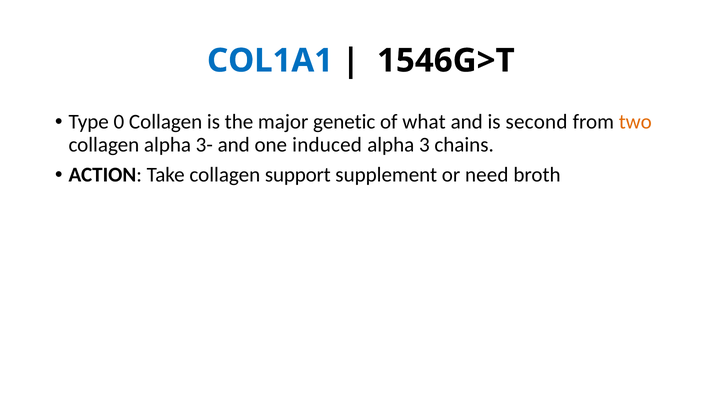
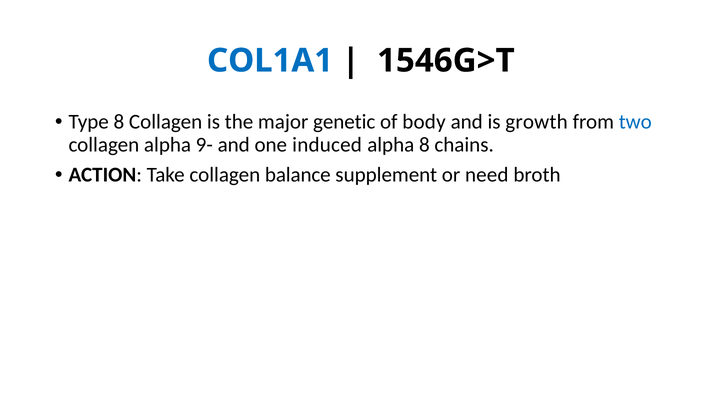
Type 0: 0 -> 8
what: what -> body
second: second -> growth
two colour: orange -> blue
3-: 3- -> 9-
alpha 3: 3 -> 8
support: support -> balance
